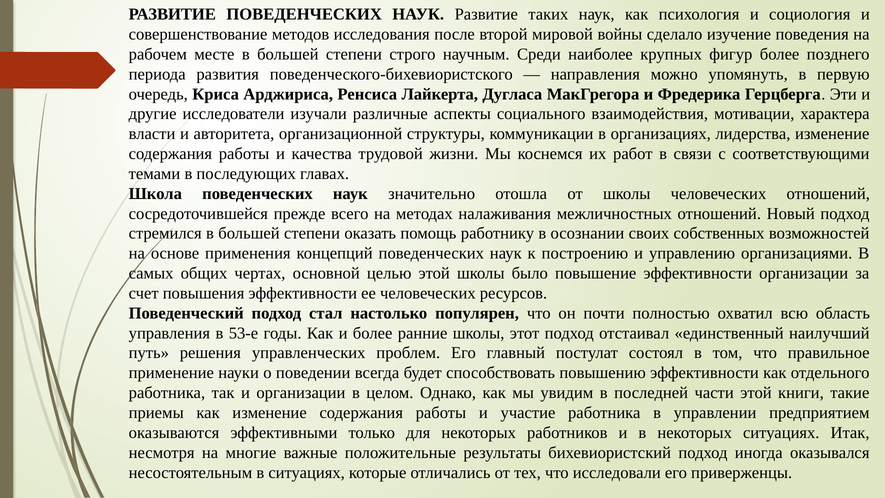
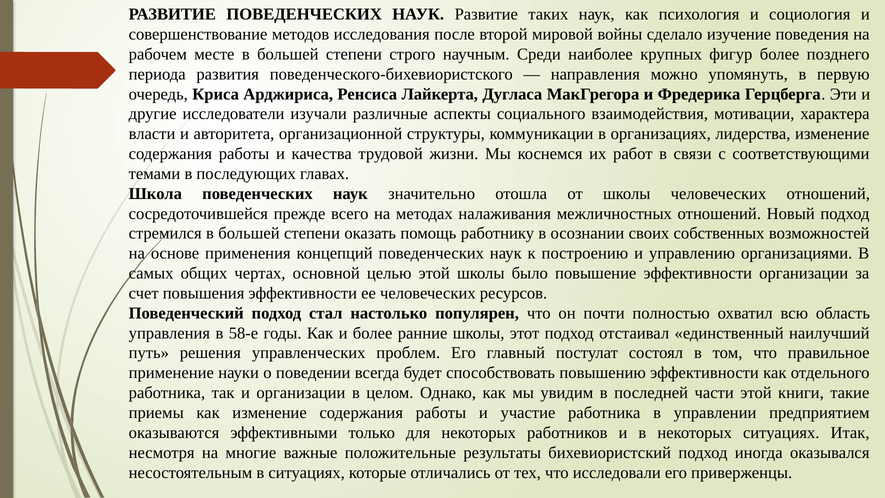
53-е: 53-е -> 58-е
